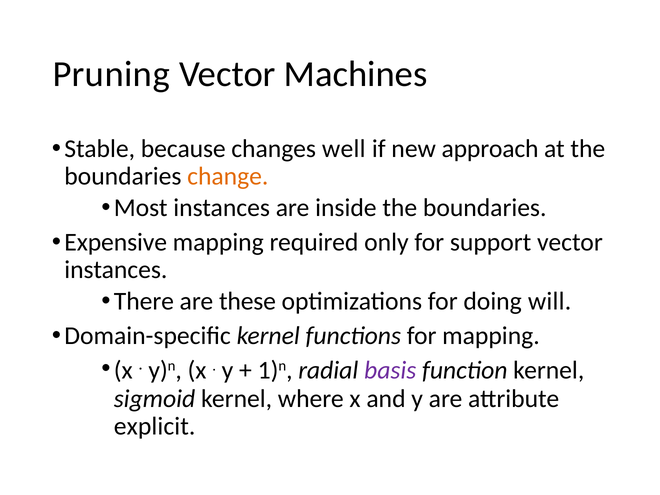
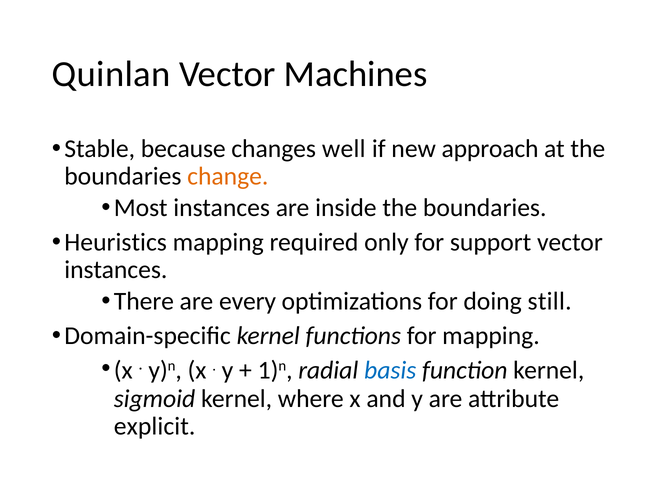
Pruning: Pruning -> Quinlan
Expensive: Expensive -> Heuristics
these: these -> every
will: will -> still
basis colour: purple -> blue
